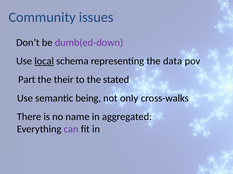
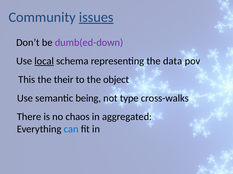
issues underline: none -> present
Part: Part -> This
stated: stated -> object
only: only -> type
name: name -> chaos
can colour: purple -> blue
